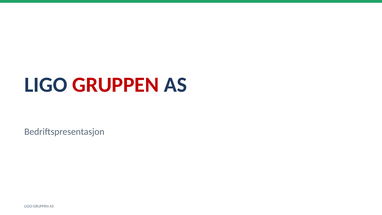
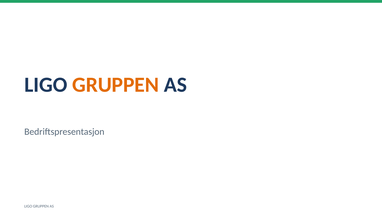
GRUPPEN at (116, 85) colour: red -> orange
